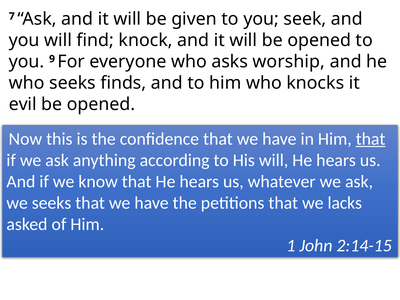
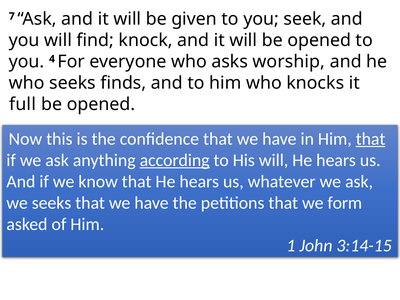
9: 9 -> 4
evil: evil -> full
according underline: none -> present
lacks: lacks -> form
2:14-15: 2:14-15 -> 3:14-15
